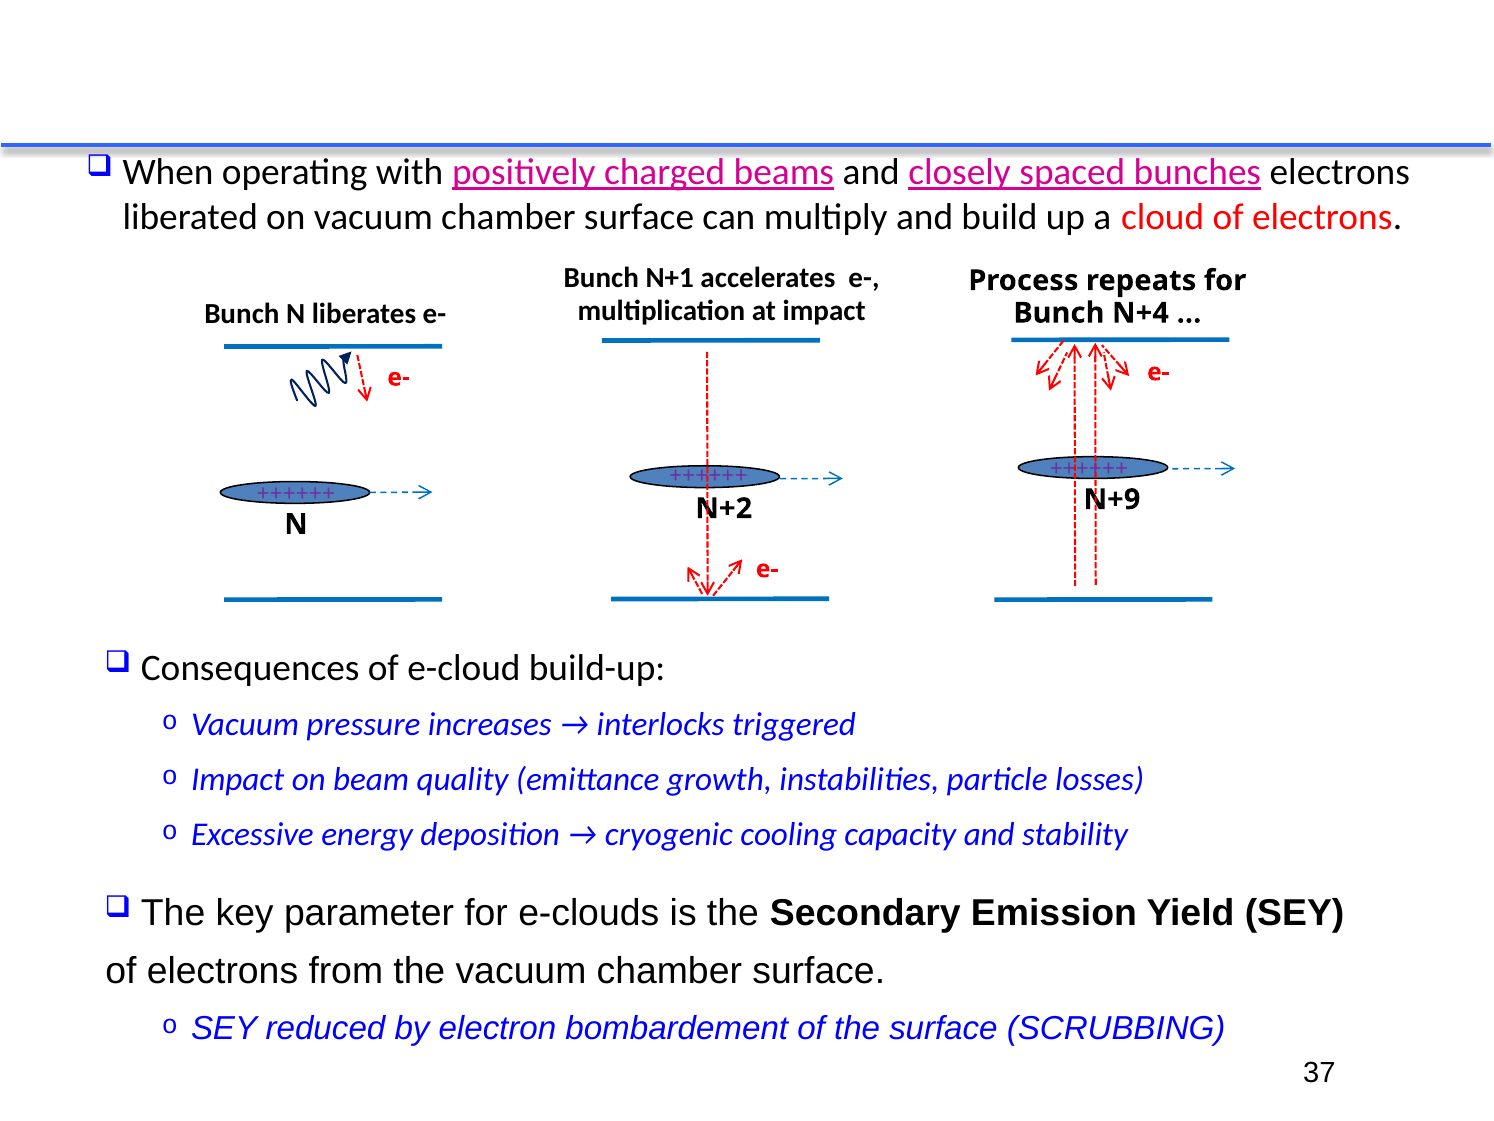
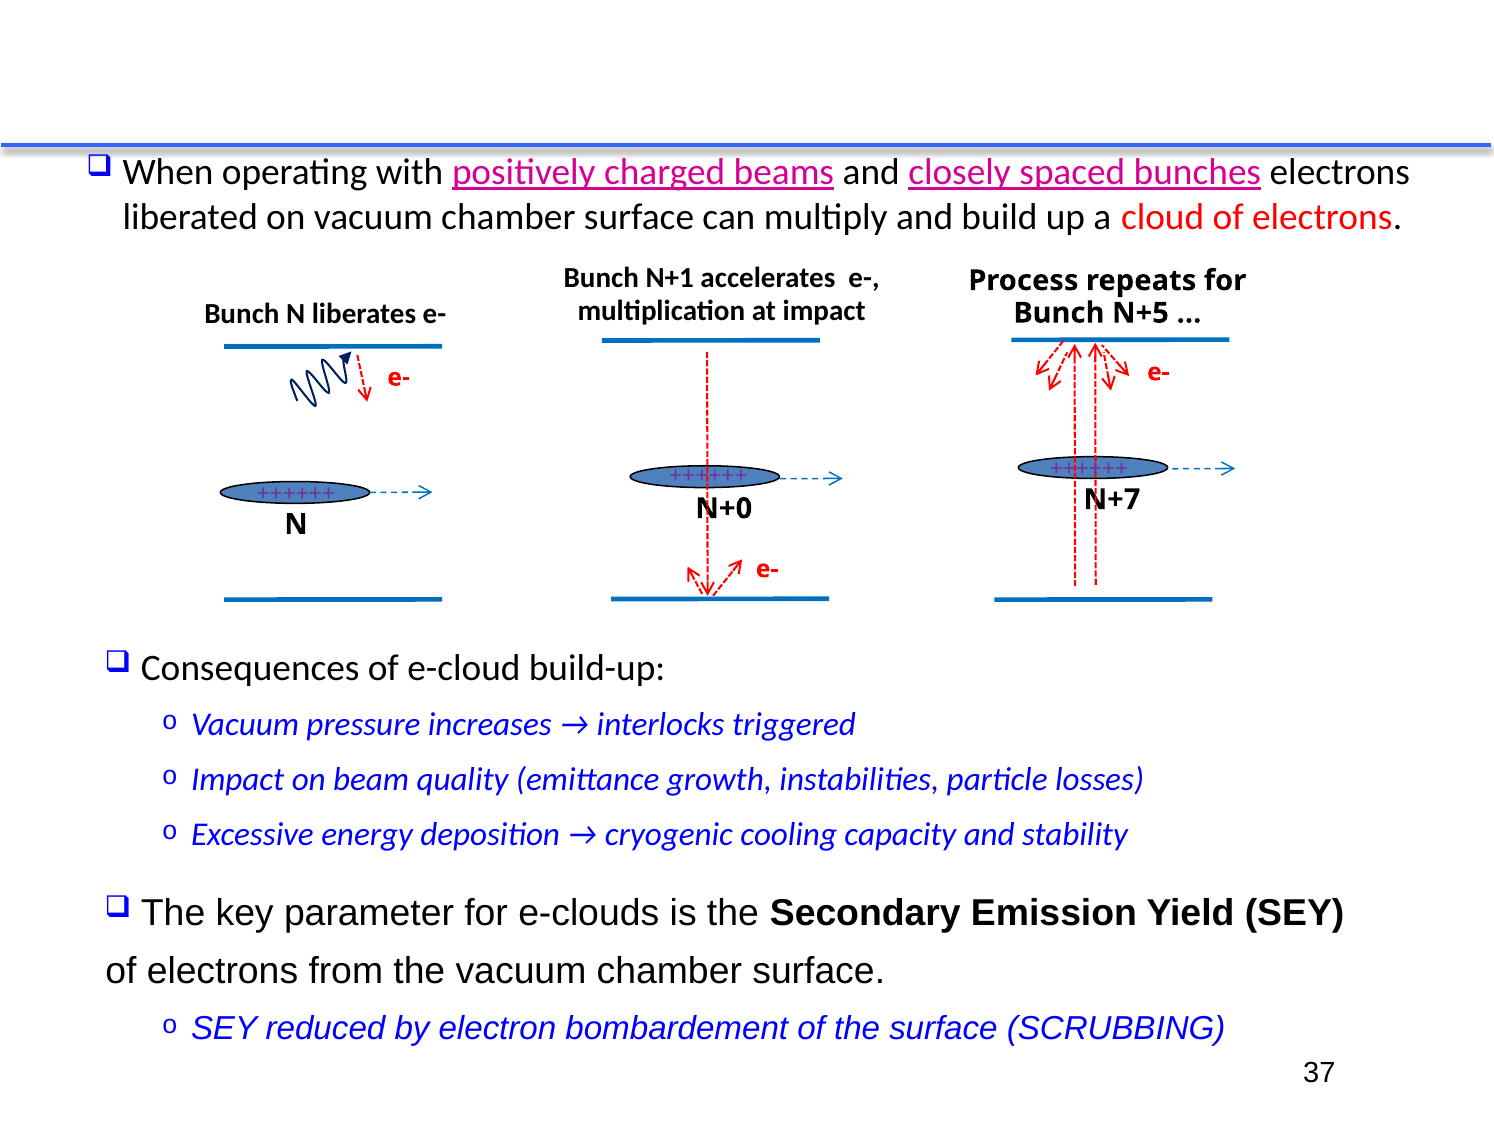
N+4: N+4 -> N+5
N+9: N+9 -> N+7
N+2: N+2 -> N+0
